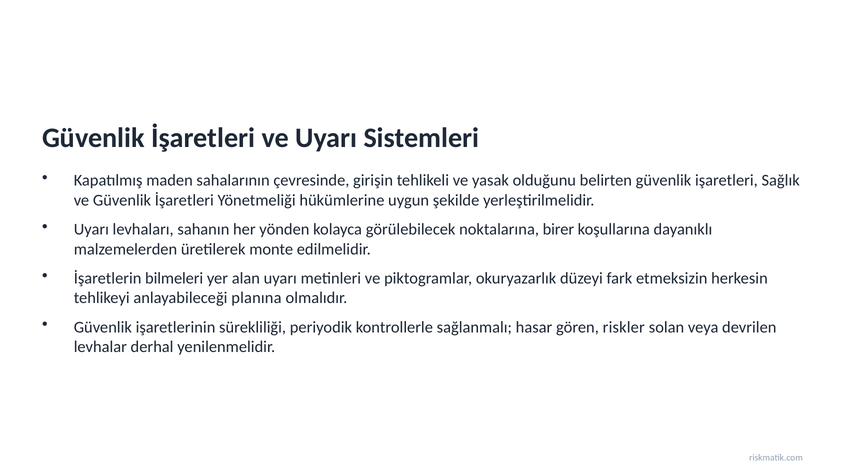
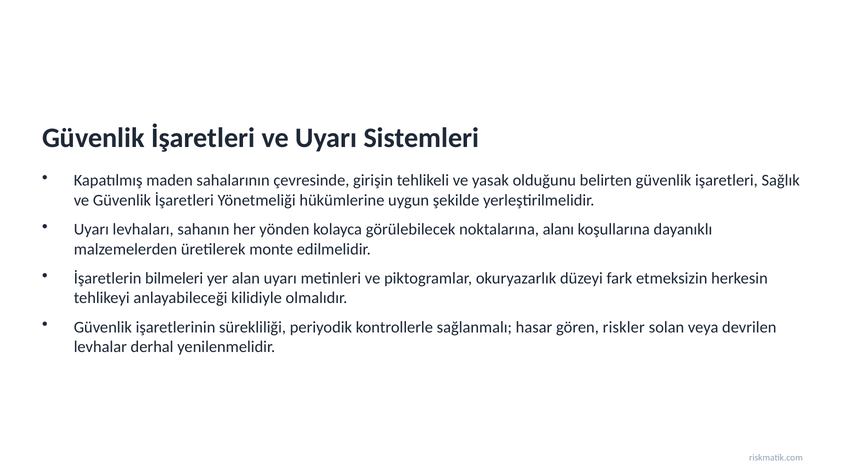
birer: birer -> alanı
planına: planına -> kilidiyle
